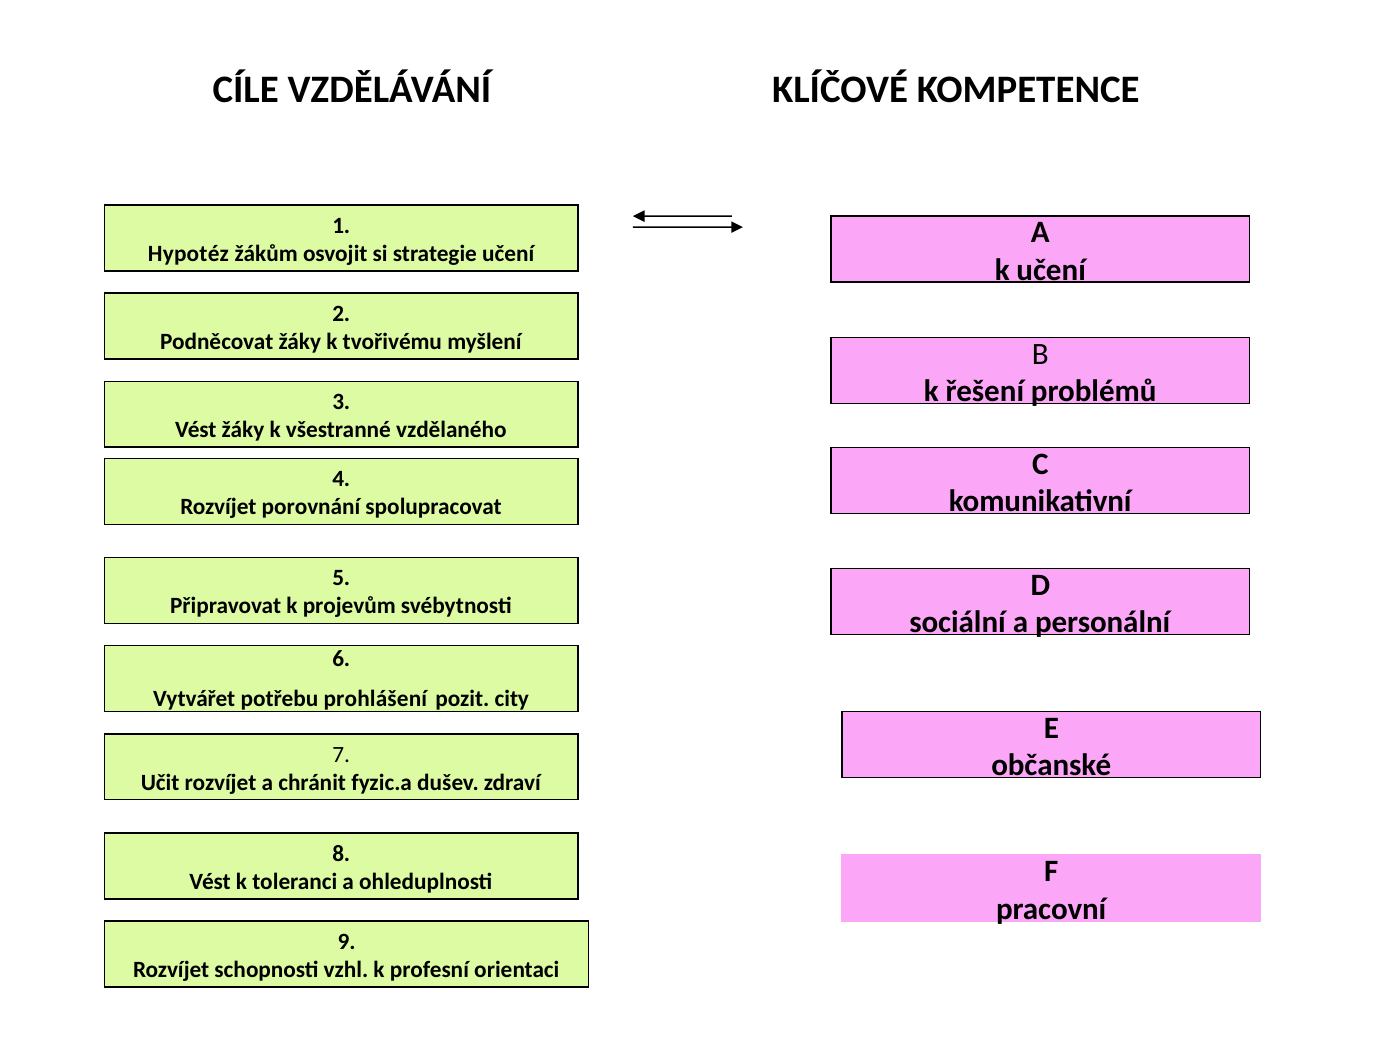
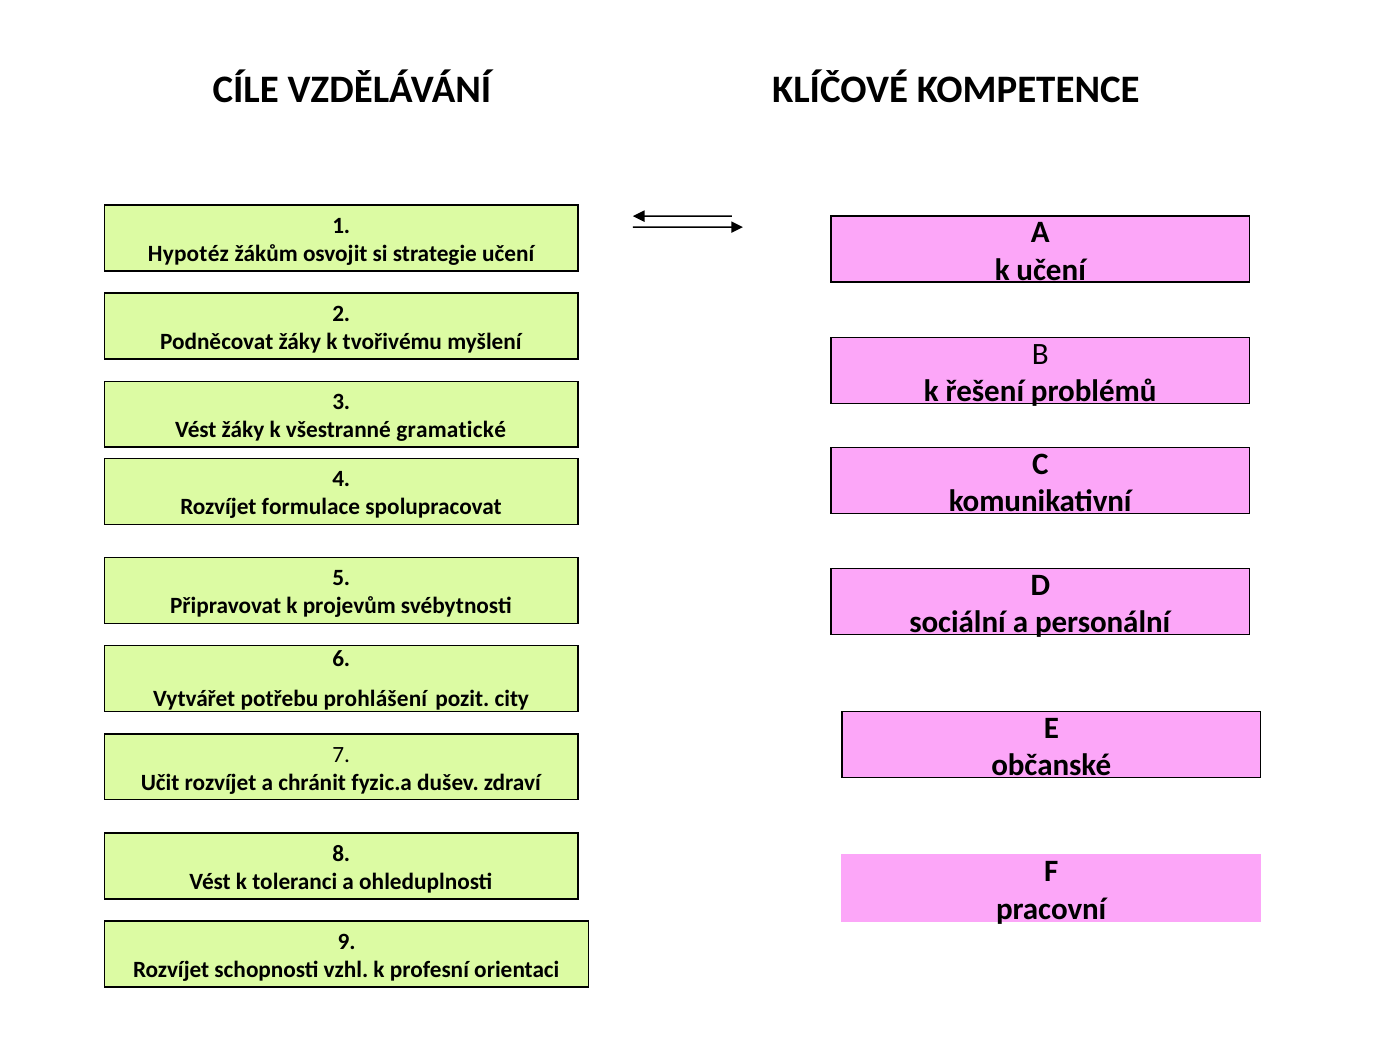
vzdělaného: vzdělaného -> gramatické
porovnání: porovnání -> formulace
